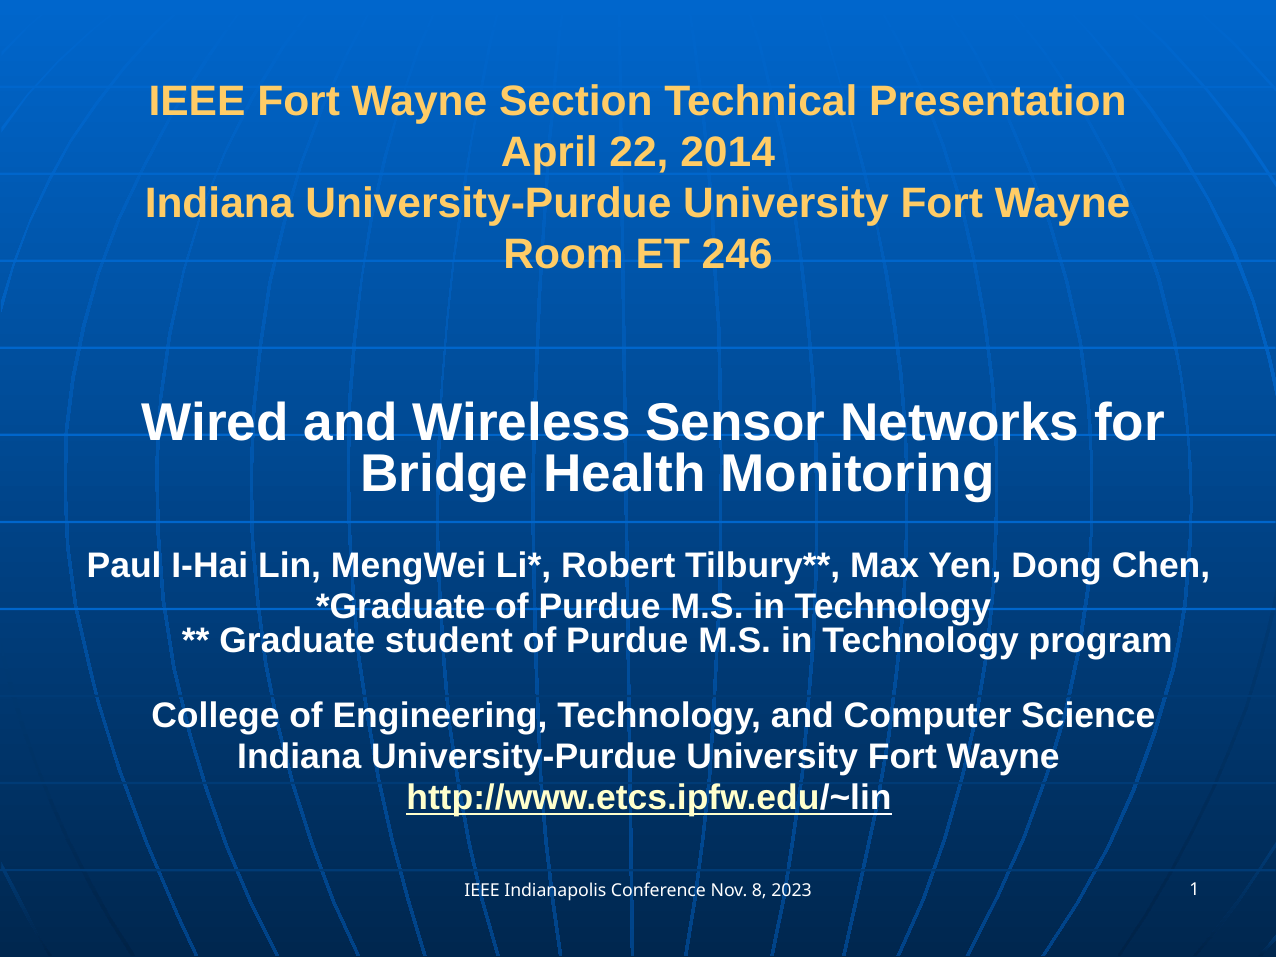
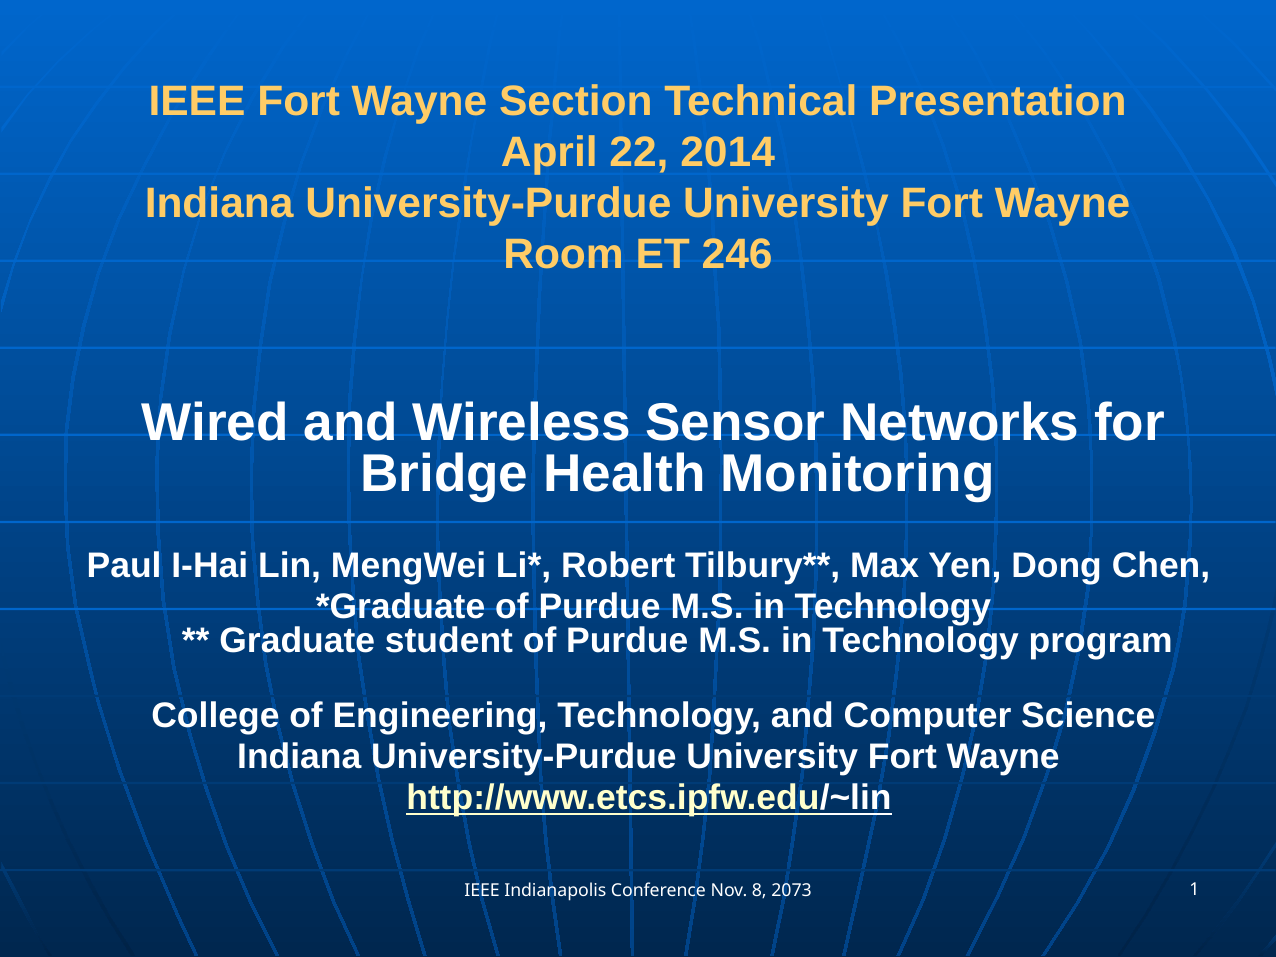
2023: 2023 -> 2073
